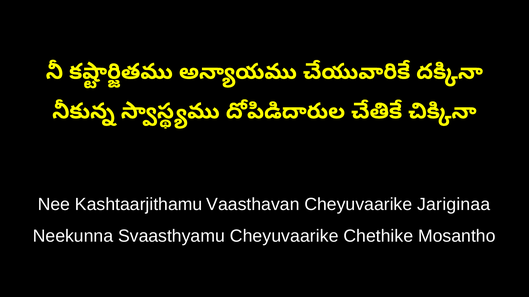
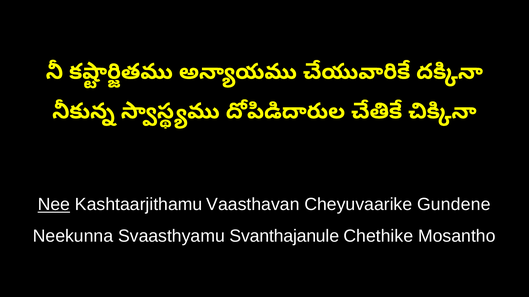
Nee underline: none -> present
Jariginaa: Jariginaa -> Gundene
Svaasthyamu Cheyuvaarike: Cheyuvaarike -> Svanthajanule
